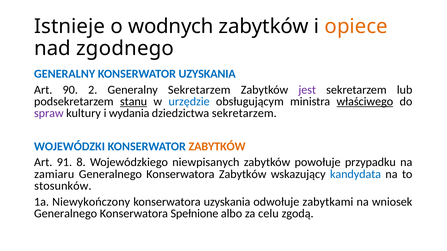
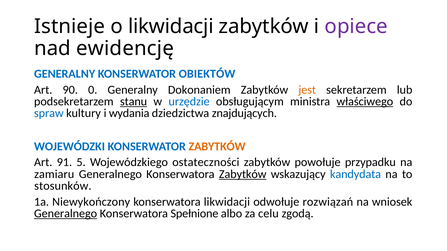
o wodnych: wodnych -> likwidacji
opiece colour: orange -> purple
zgodnego: zgodnego -> ewidencję
KONSERWATOR UZYSKANIA: UZYSKANIA -> OBIEKTÓW
2: 2 -> 0
Generalny Sekretarzem: Sekretarzem -> Dokonaniem
jest colour: purple -> orange
spraw colour: purple -> blue
dziedzictwa sekretarzem: sekretarzem -> znajdujących
8: 8 -> 5
niewpisanych: niewpisanych -> ostateczności
Zabytków at (243, 174) underline: none -> present
konserwatora uzyskania: uzyskania -> likwidacji
zabytkami: zabytkami -> rozwiązań
Generalnego at (66, 214) underline: none -> present
